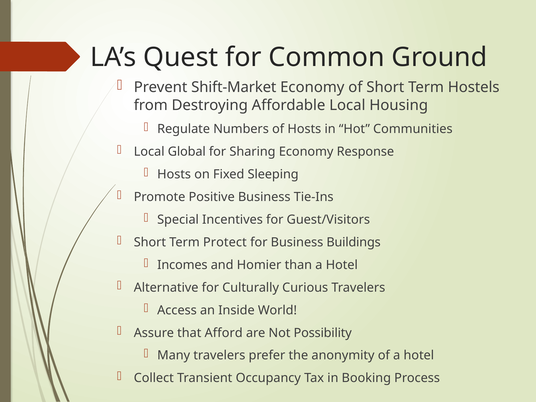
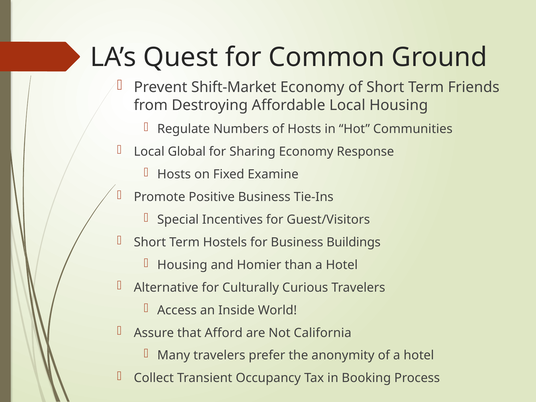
Hostels: Hostels -> Friends
Sleeping: Sleeping -> Examine
Protect: Protect -> Hostels
Incomes at (182, 265): Incomes -> Housing
Possibility: Possibility -> California
